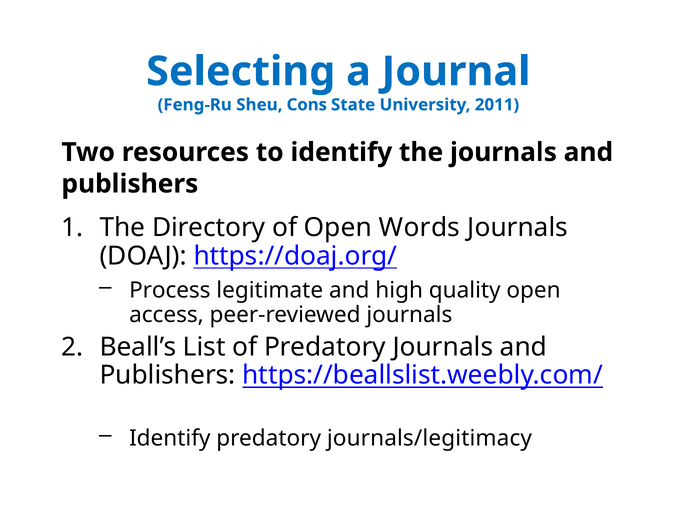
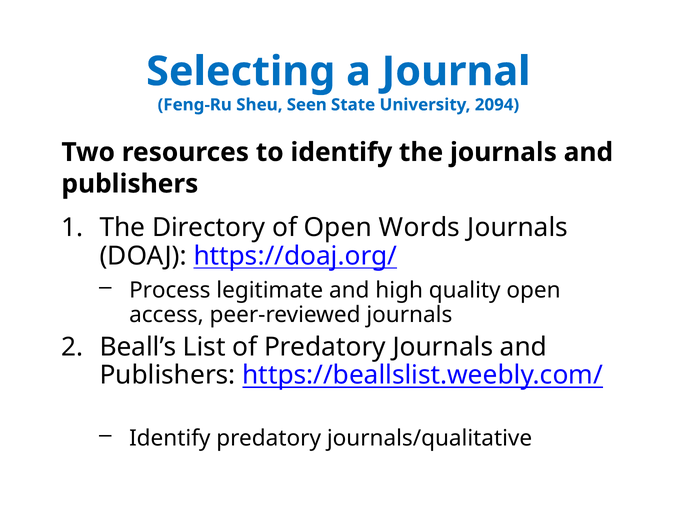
Cons: Cons -> Seen
2011: 2011 -> 2094
journals/legitimacy: journals/legitimacy -> journals/qualitative
